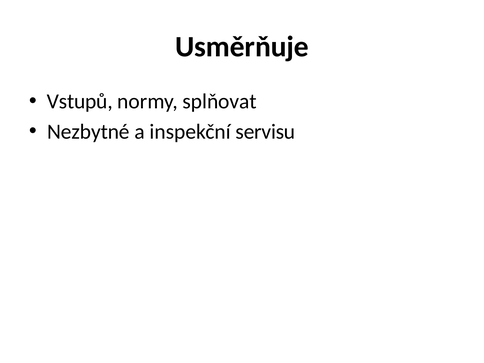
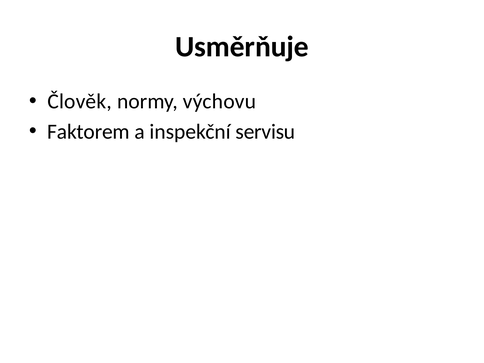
Vstupů: Vstupů -> Člověk
splňovat: splňovat -> výchovu
Nezbytné: Nezbytné -> Faktorem
